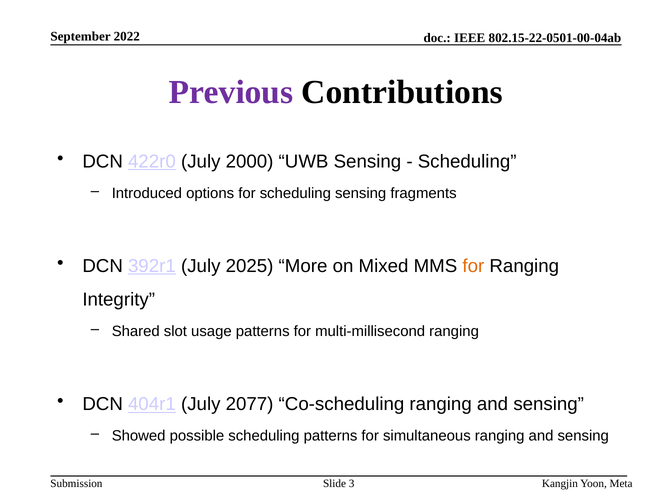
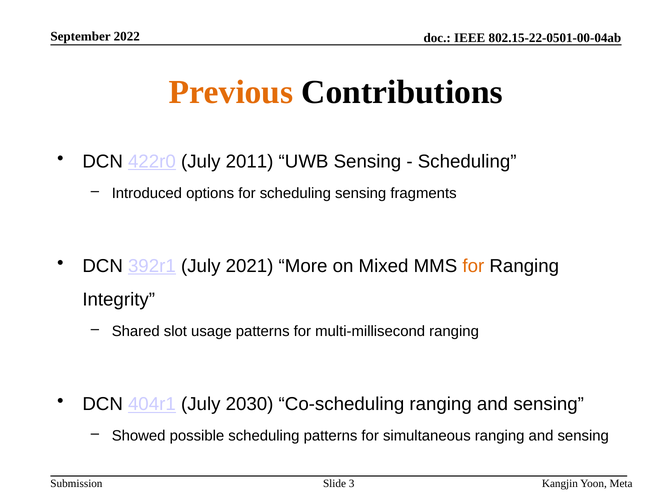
Previous colour: purple -> orange
2000: 2000 -> 2011
2025: 2025 -> 2021
2077: 2077 -> 2030
